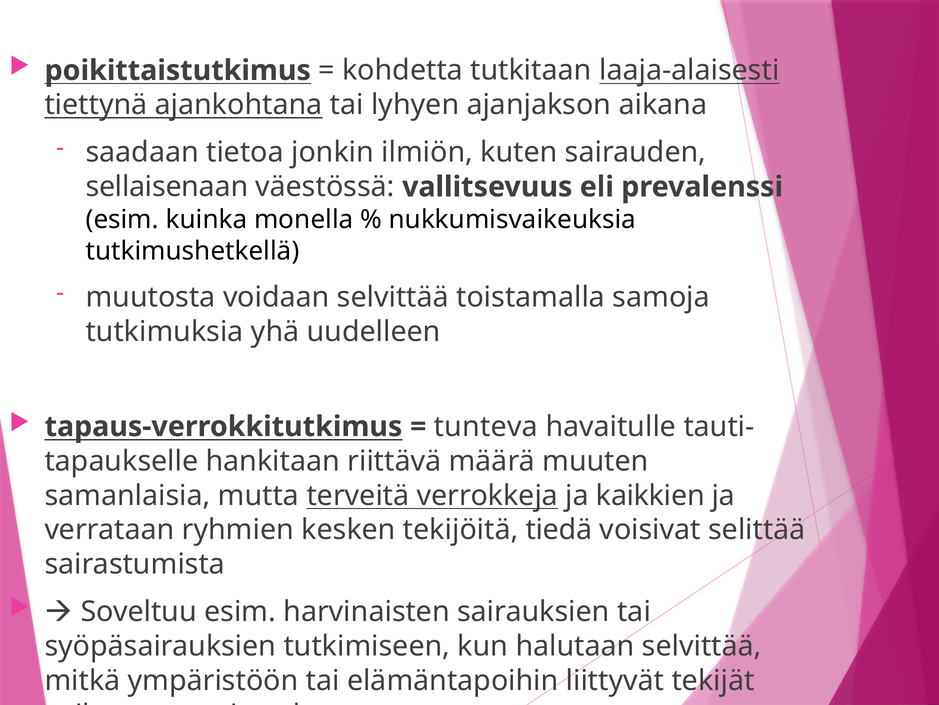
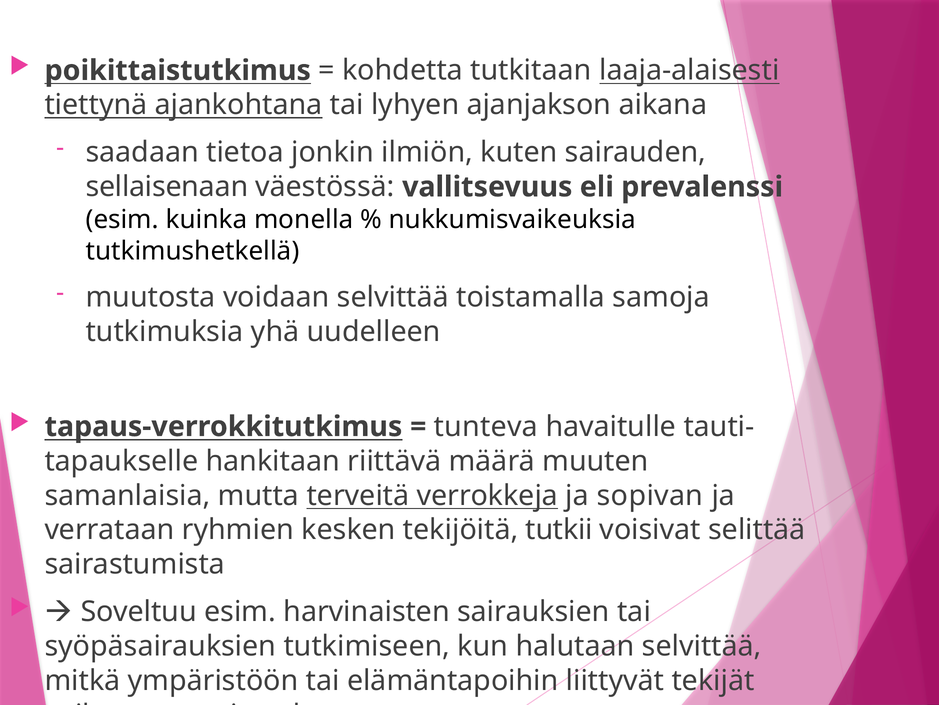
kaikkien: kaikkien -> sopivan
tiedä: tiedä -> tutkii
